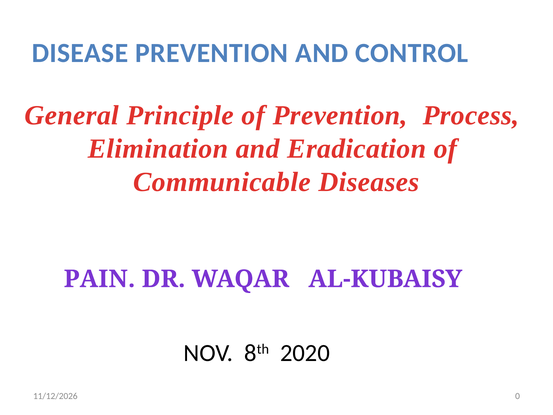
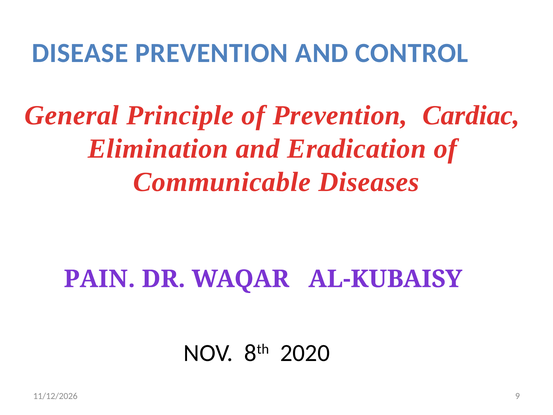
Process: Process -> Cardiac
0: 0 -> 9
